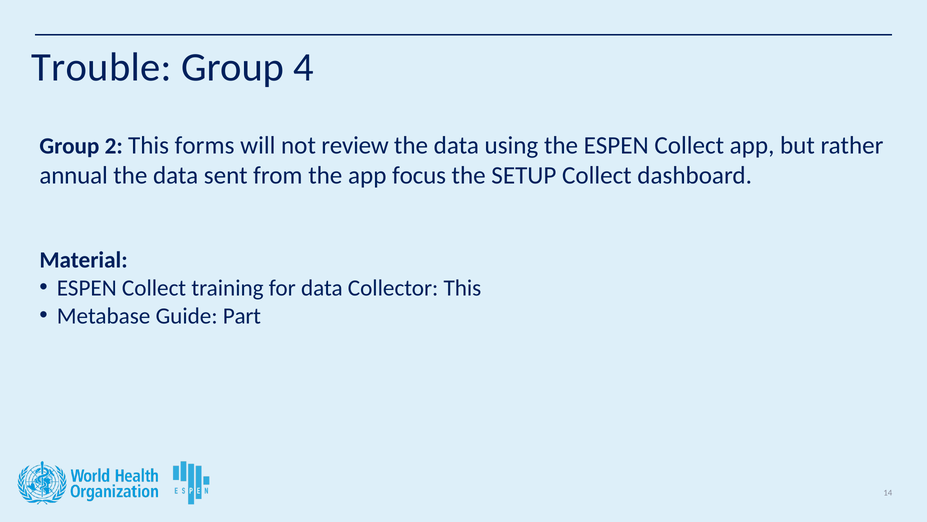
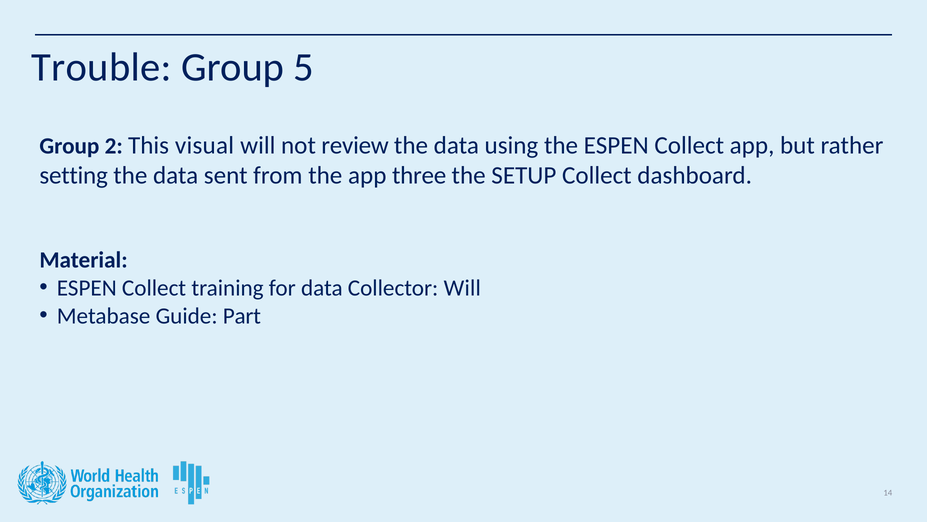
4: 4 -> 5
forms: forms -> visual
annual: annual -> setting
focus: focus -> three
Collector This: This -> Will
